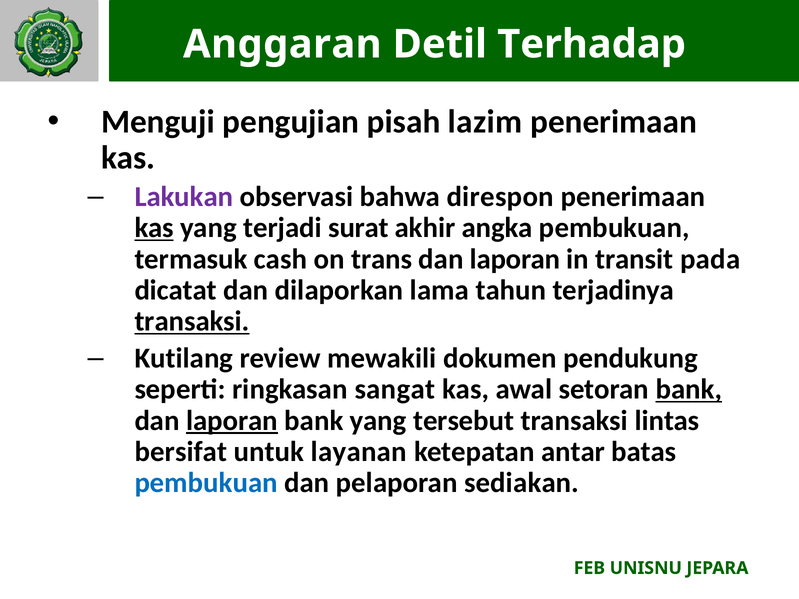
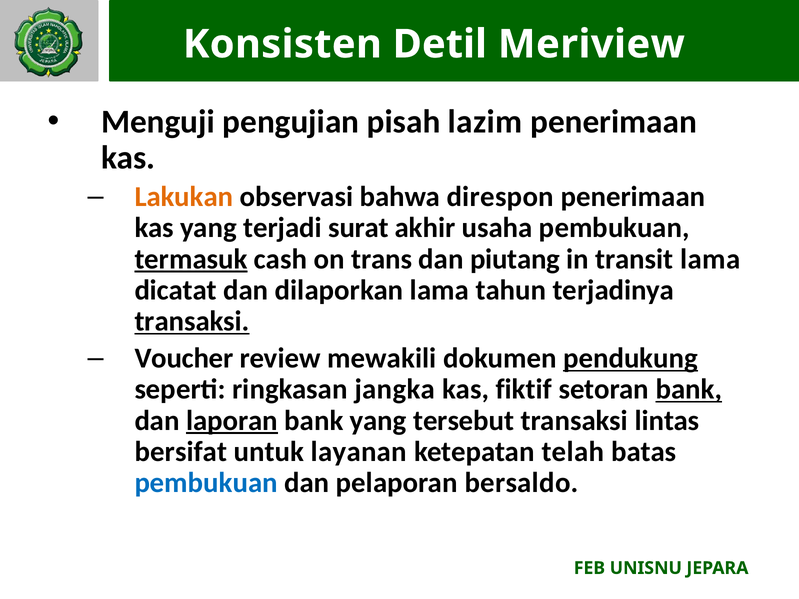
Anggaran: Anggaran -> Konsisten
Terhadap: Terhadap -> Meriview
Lakukan colour: purple -> orange
kas at (154, 228) underline: present -> none
angka: angka -> usaha
termasuk underline: none -> present
laporan at (515, 259): laporan -> piutang
transit pada: pada -> lama
Kutilang: Kutilang -> Voucher
pendukung underline: none -> present
sangat: sangat -> jangka
awal: awal -> fiktif
antar: antar -> telah
sediakan: sediakan -> bersaldo
